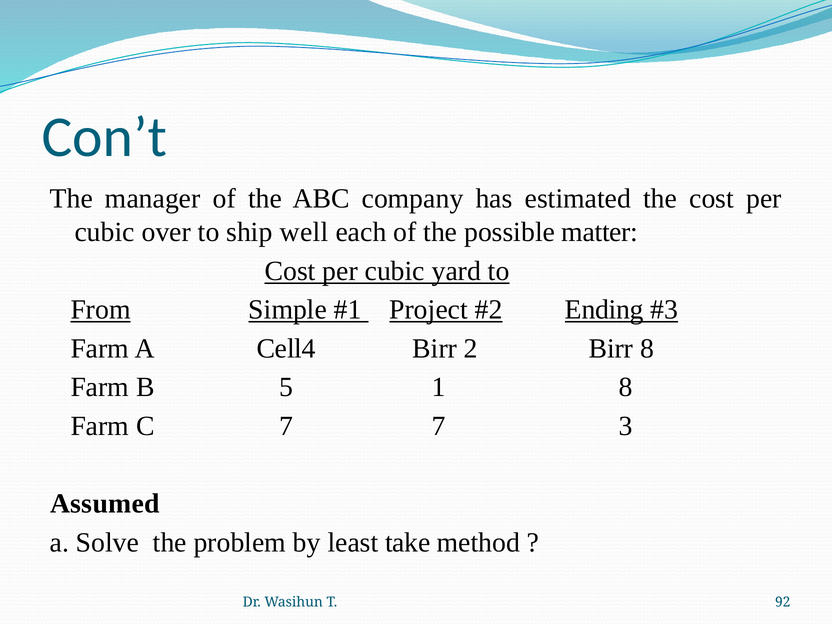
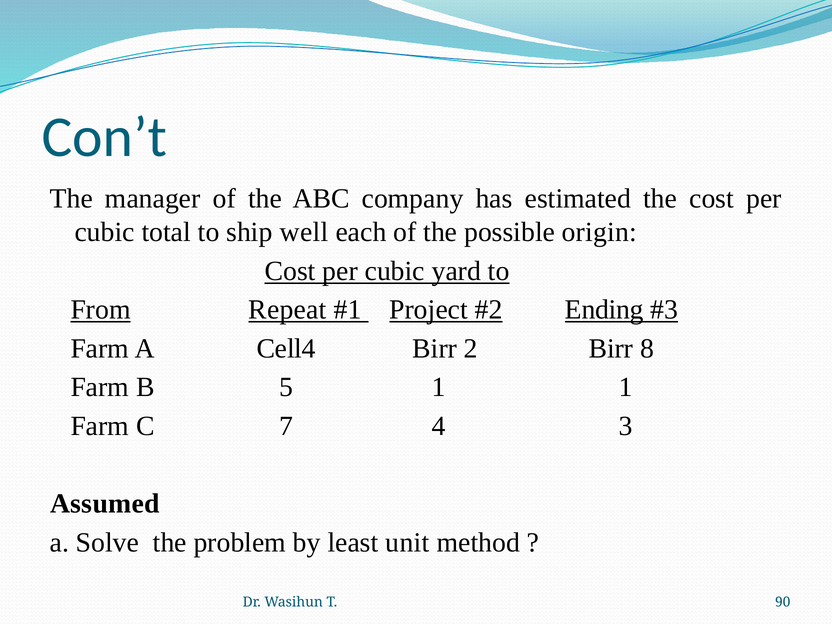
over: over -> total
matter: matter -> origin
Simple: Simple -> Repeat
1 8: 8 -> 1
7 7: 7 -> 4
take: take -> unit
92: 92 -> 90
